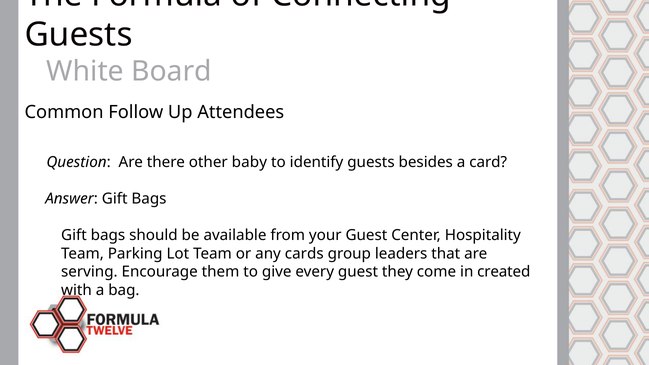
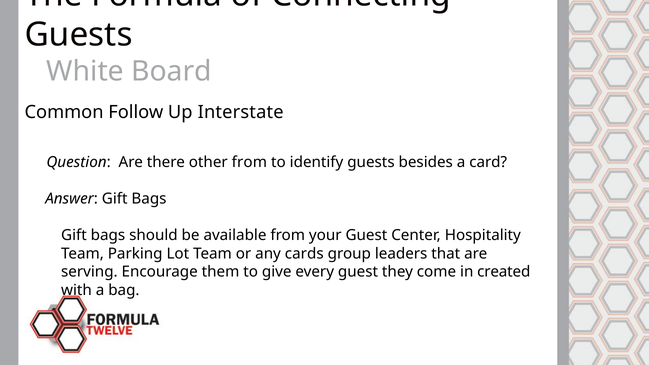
Attendees: Attendees -> Interstate
other baby: baby -> from
